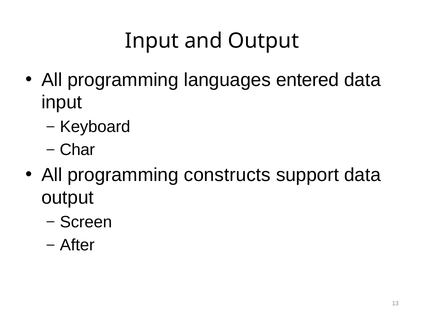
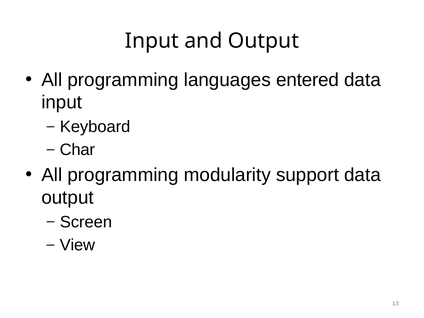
constructs: constructs -> modularity
After: After -> View
